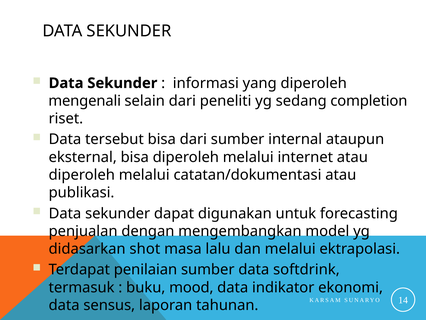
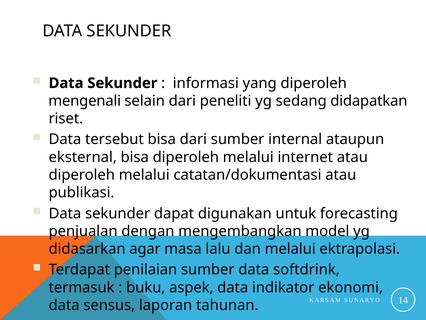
completion: completion -> didapatkan
shot: shot -> agar
mood: mood -> aspek
